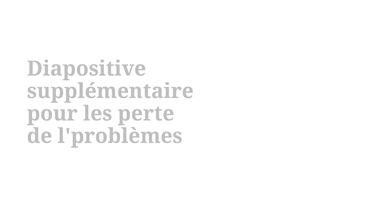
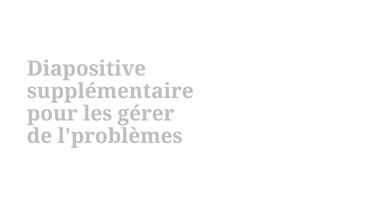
perte: perte -> gérer
